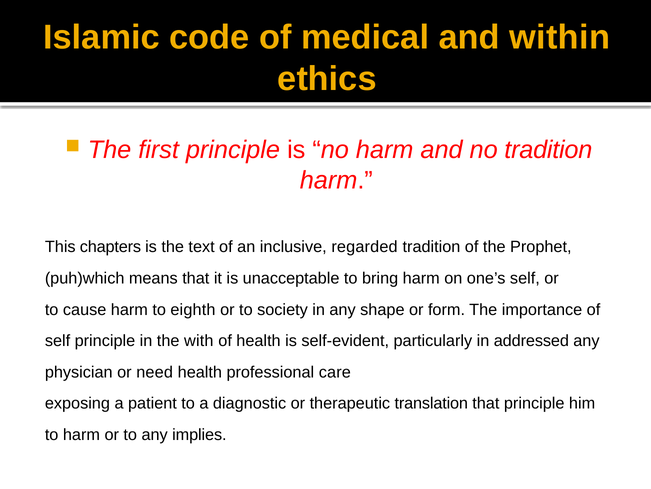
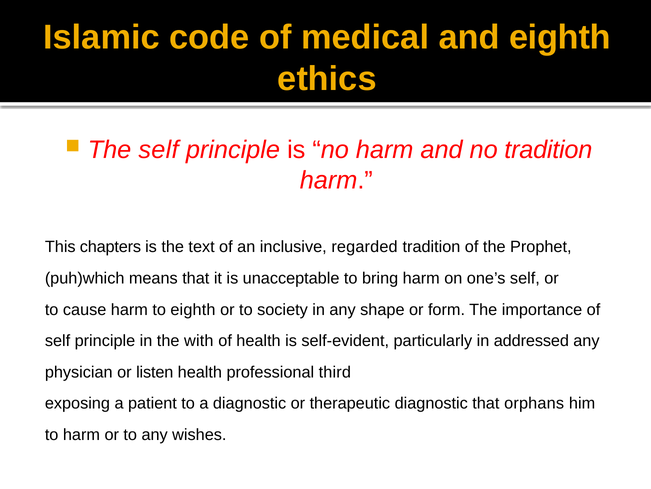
and within: within -> eighth
The first: first -> self
need: need -> listen
care: care -> third
therapeutic translation: translation -> diagnostic
that principle: principle -> orphans
implies: implies -> wishes
